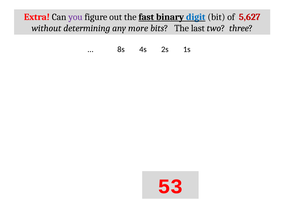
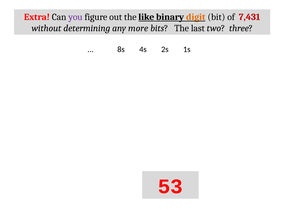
fast: fast -> like
digit colour: blue -> orange
5,627: 5,627 -> 7,431
